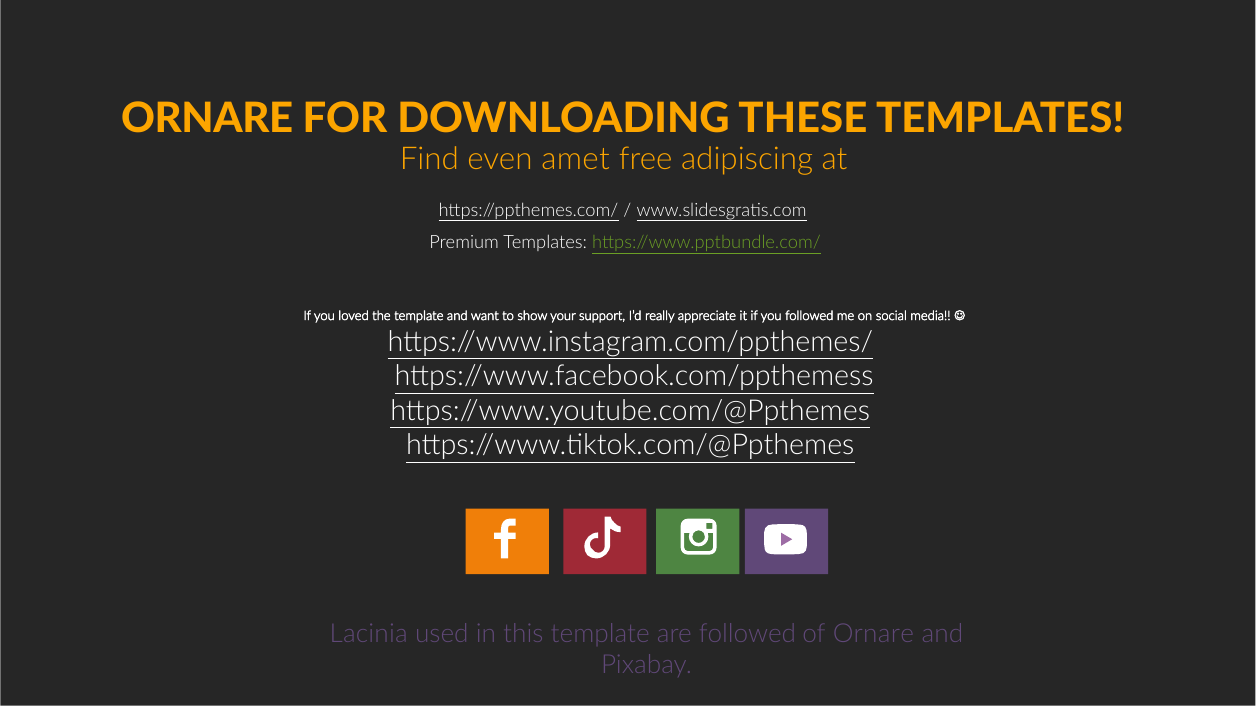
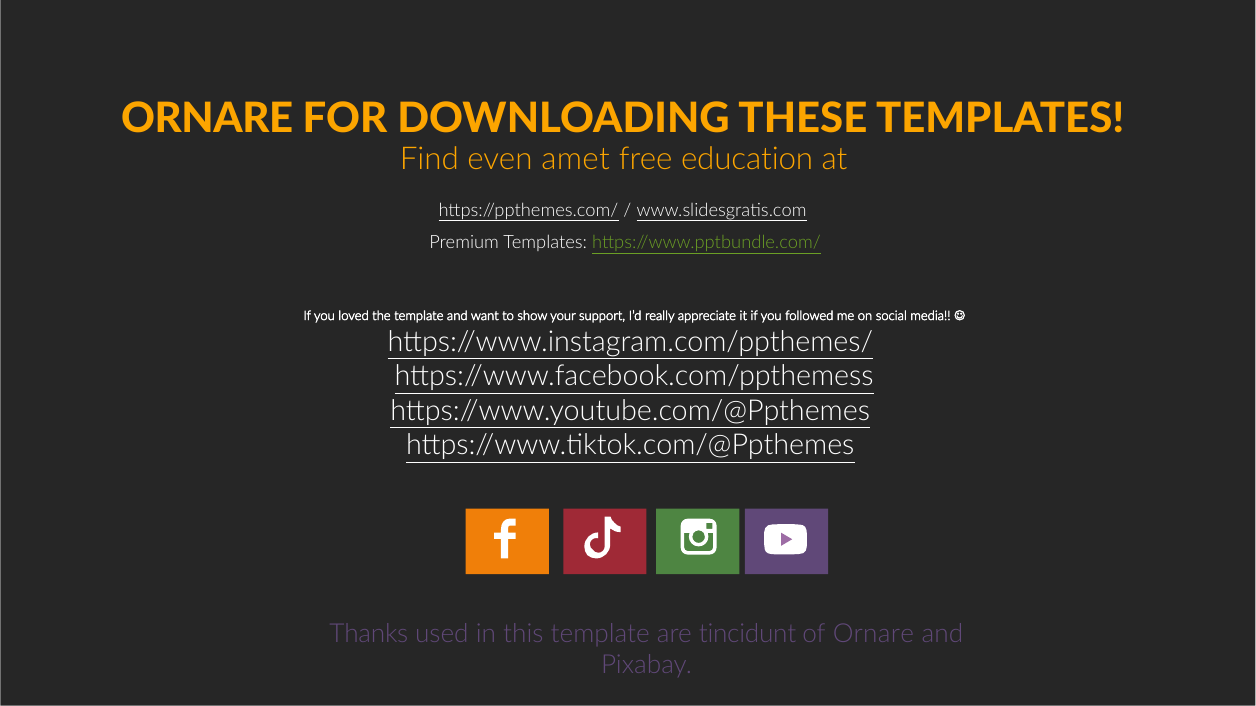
adipiscing: adipiscing -> education
Lacinia: Lacinia -> Thanks
are followed: followed -> tincidunt
